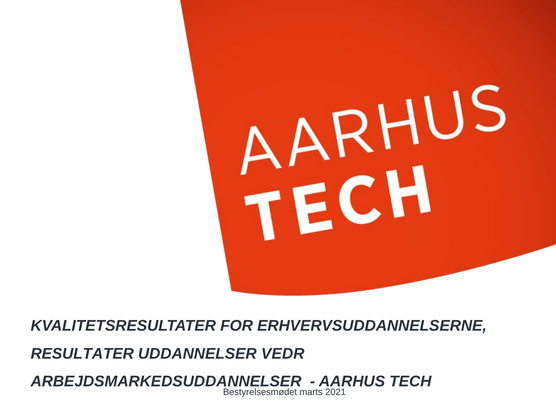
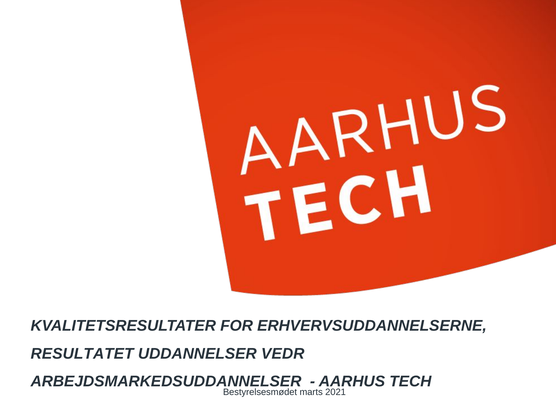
RESULTATER: RESULTATER -> RESULTATET
